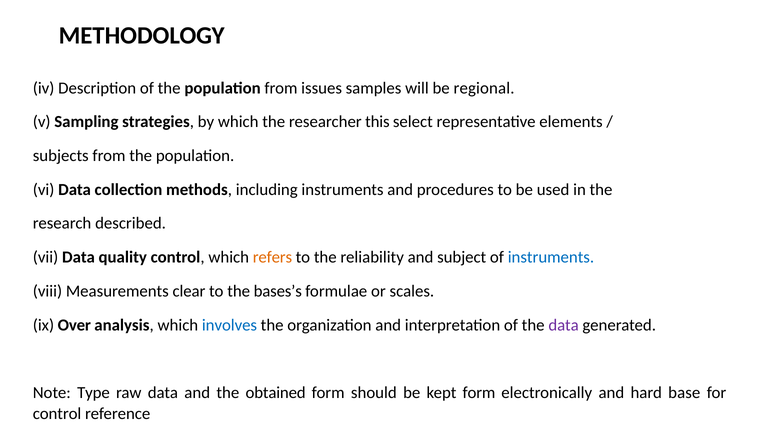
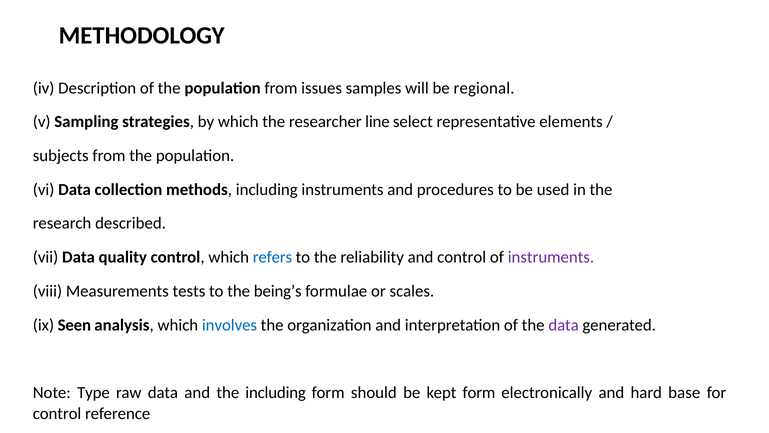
this: this -> line
refers colour: orange -> blue
and subject: subject -> control
instruments at (551, 257) colour: blue -> purple
clear: clear -> tests
bases’s: bases’s -> being’s
Over: Over -> Seen
the obtained: obtained -> including
